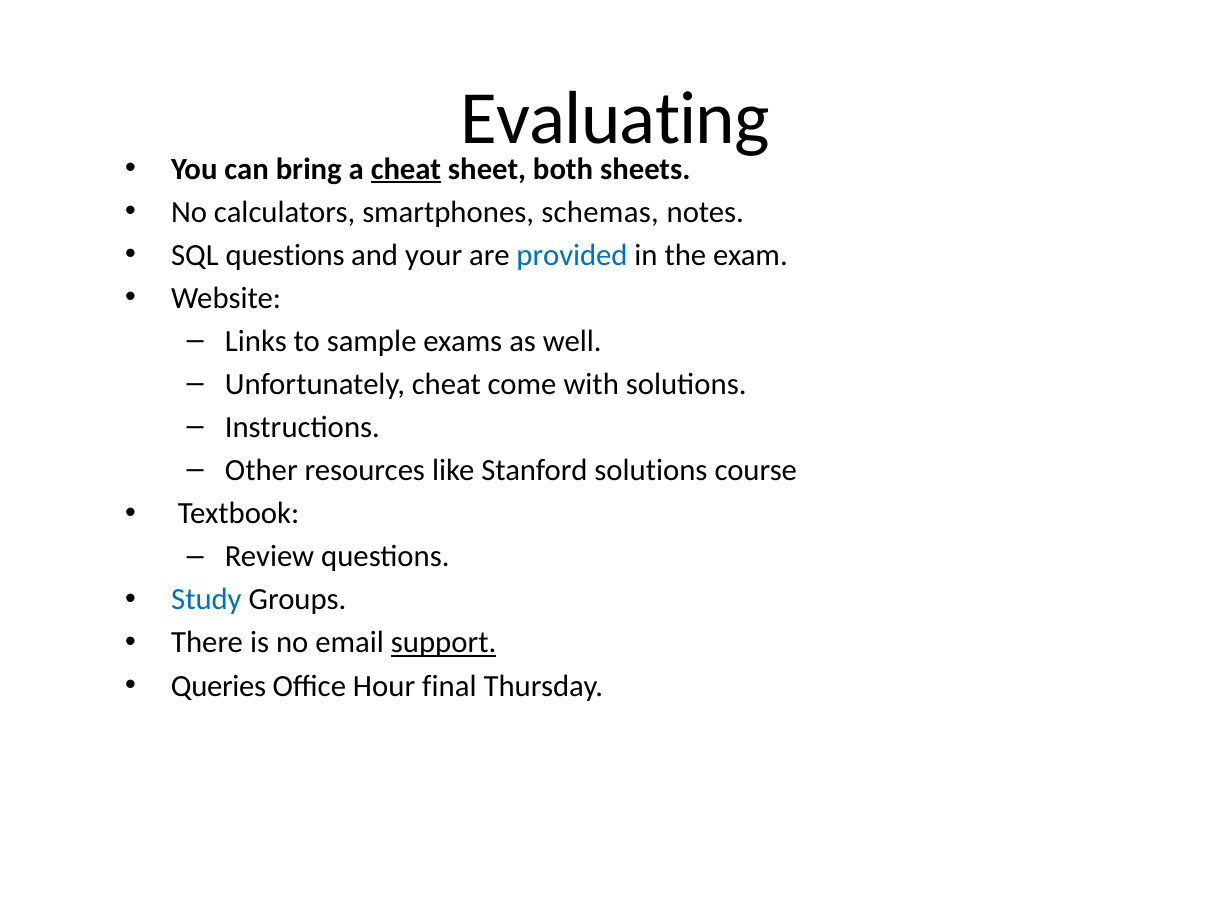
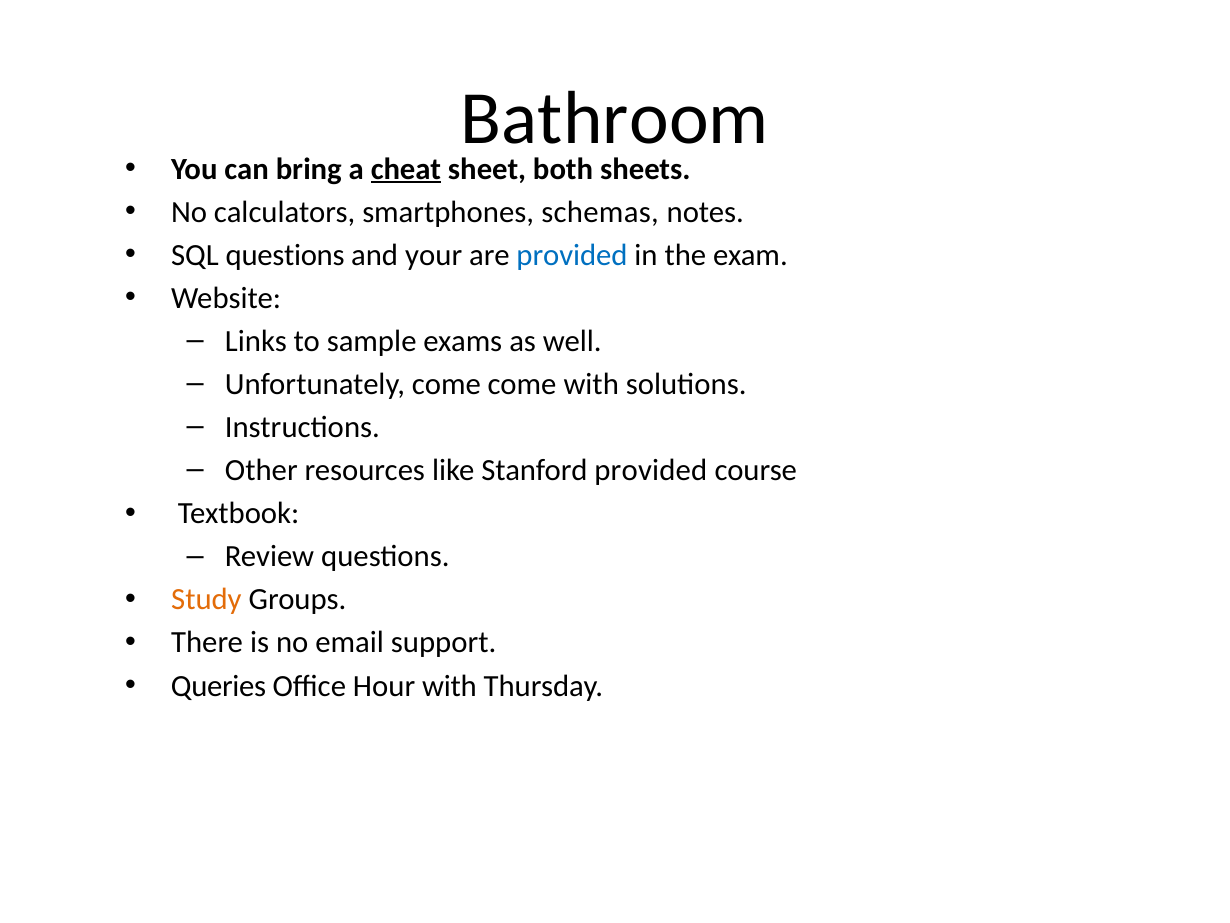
Evaluating: Evaluating -> Bathroom
Unfortunately cheat: cheat -> come
Stanford solutions: solutions -> provided
Study colour: blue -> orange
support underline: present -> none
Hour final: final -> with
